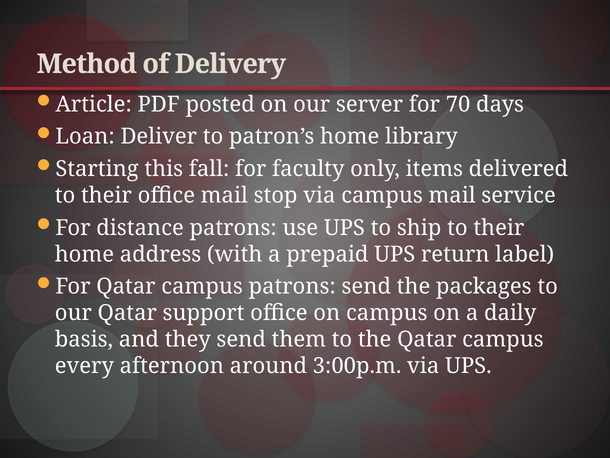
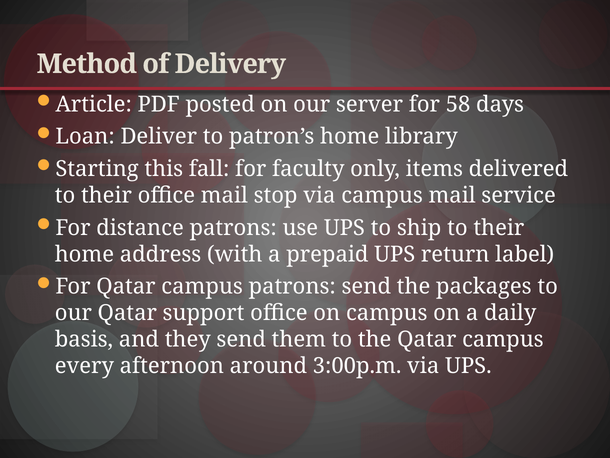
70: 70 -> 58
